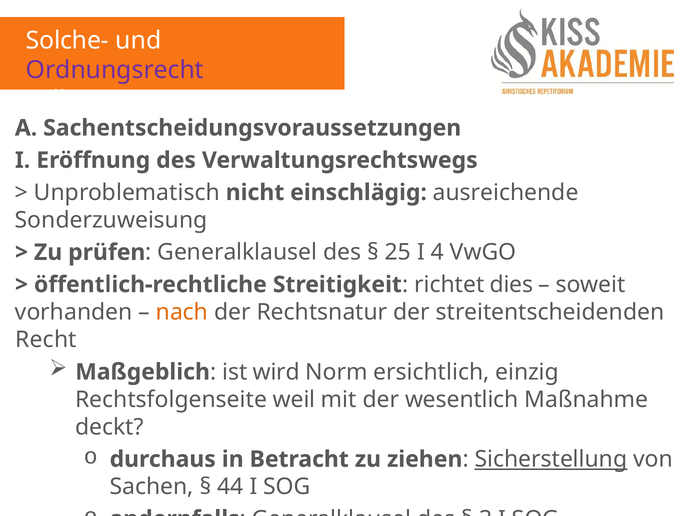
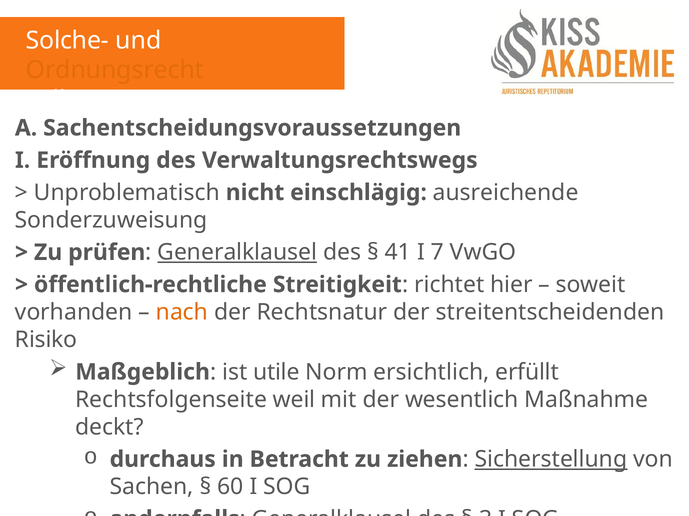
Ordnungsrecht colour: purple -> orange
Generalklausel at (237, 253) underline: none -> present
25: 25 -> 41
4: 4 -> 7
dies: dies -> hier
Recht: Recht -> Risiko
wird: wird -> utile
einzig: einzig -> erfüllt
44: 44 -> 60
